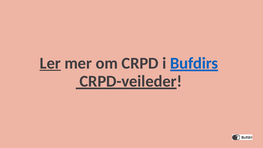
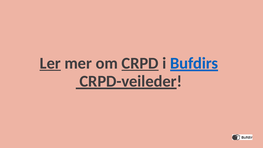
CRPD underline: none -> present
